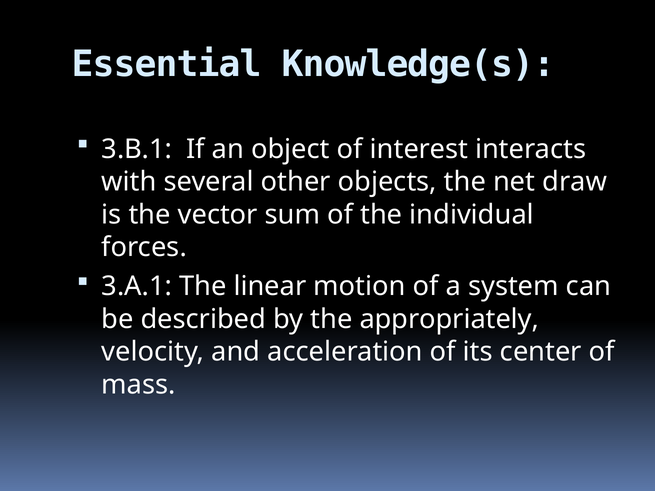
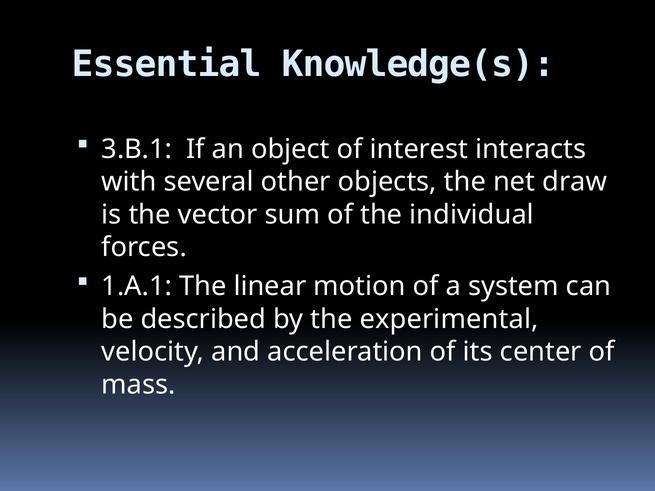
3.A.1: 3.A.1 -> 1.A.1
appropriately: appropriately -> experimental
